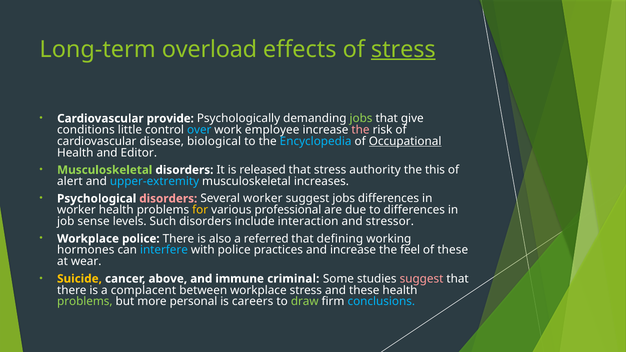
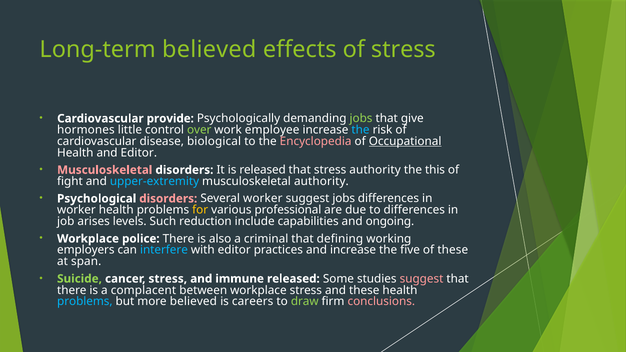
Long-term overload: overload -> believed
stress at (403, 49) underline: present -> none
conditions: conditions -> hormones
over colour: light blue -> light green
the at (361, 130) colour: pink -> light blue
Encyclopedia colour: light blue -> pink
Musculoskeletal at (105, 170) colour: light green -> pink
alert: alert -> fight
musculoskeletal increases: increases -> authority
sense: sense -> arises
Such disorders: disorders -> reduction
interaction: interaction -> capabilities
stressor: stressor -> ongoing
referred: referred -> criminal
hormones: hormones -> employers
with police: police -> editor
feel: feel -> five
wear: wear -> span
Suicide colour: yellow -> light green
cancer above: above -> stress
immune criminal: criminal -> released
problems at (85, 302) colour: light green -> light blue
more personal: personal -> believed
conclusions colour: light blue -> pink
